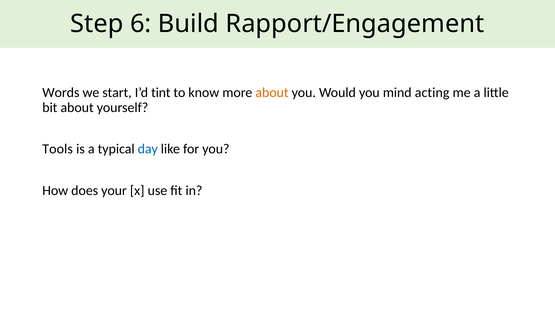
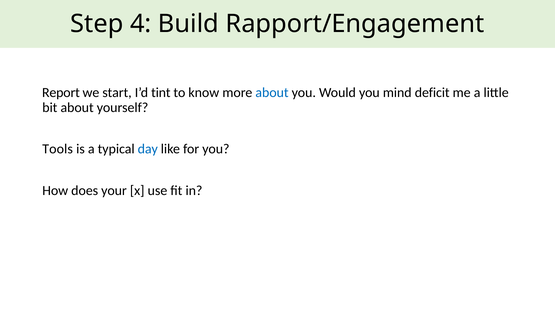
6: 6 -> 4
Words: Words -> Report
about at (272, 93) colour: orange -> blue
acting: acting -> deficit
